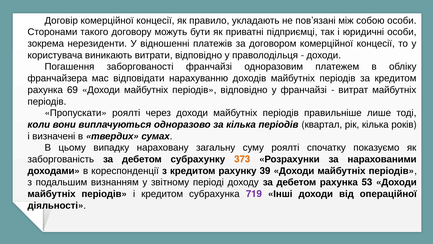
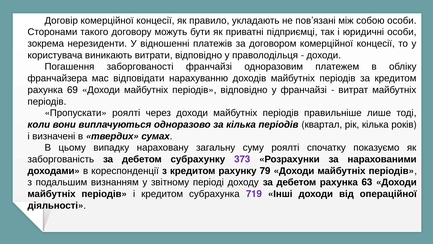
373 colour: orange -> purple
39: 39 -> 79
53: 53 -> 63
